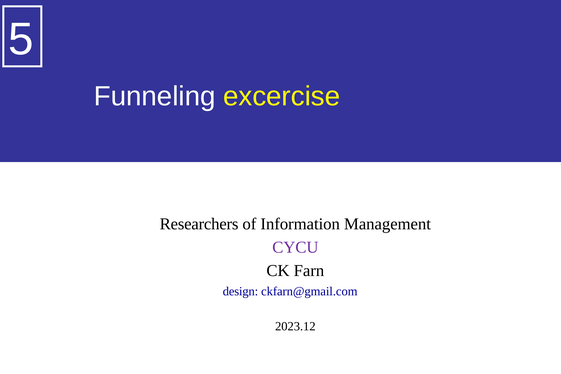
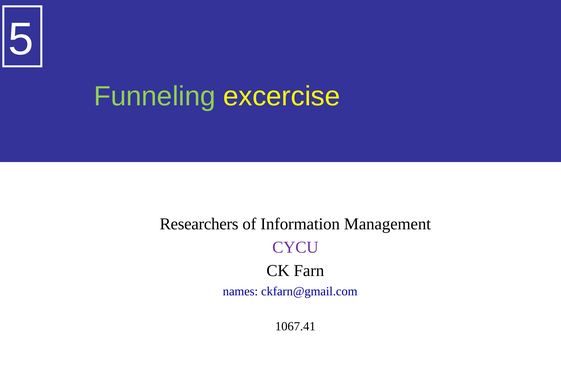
Funneling colour: white -> light green
design: design -> names
2023.12: 2023.12 -> 1067.41
